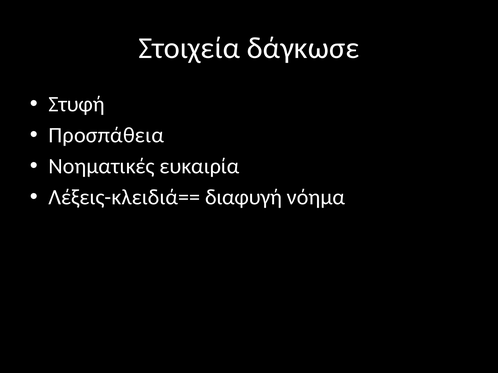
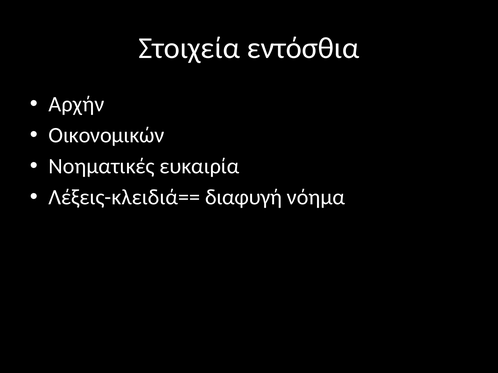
δάγκωσε: δάγκωσε -> εντόσθια
Στυφή: Στυφή -> Αρχήν
Προσπάθεια: Προσπάθεια -> Οικονομικών
